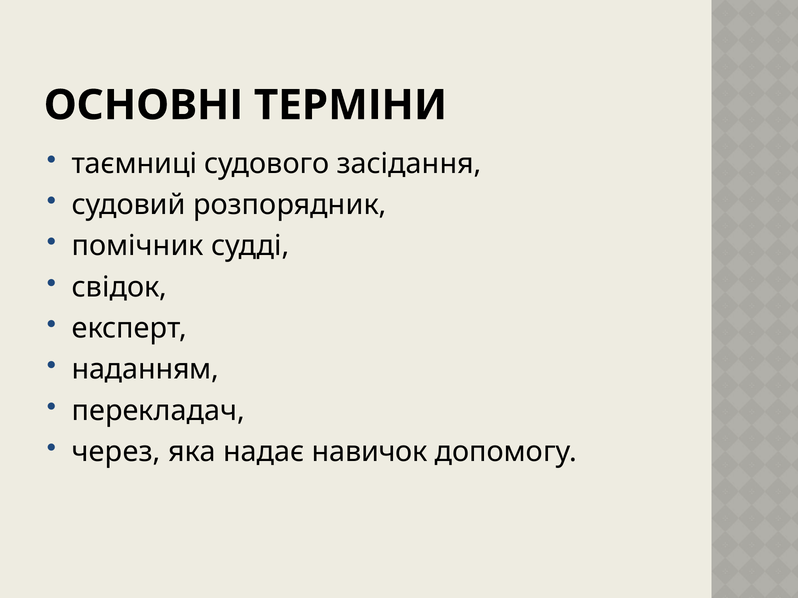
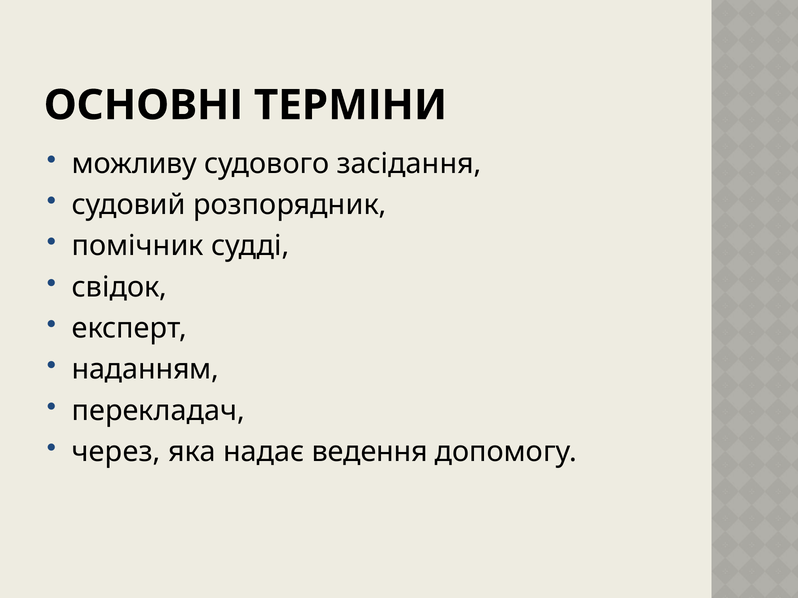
таємниці: таємниці -> можливу
навичок: навичок -> ведення
